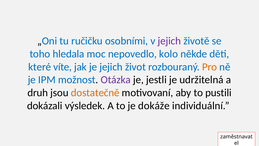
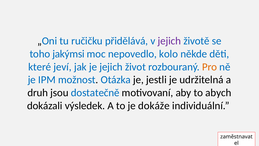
osobními: osobními -> přidělává
hledala: hledala -> jakýmsi
víte: víte -> jeví
Otázka colour: purple -> blue
dostatečně colour: orange -> blue
pustili: pustili -> abych
